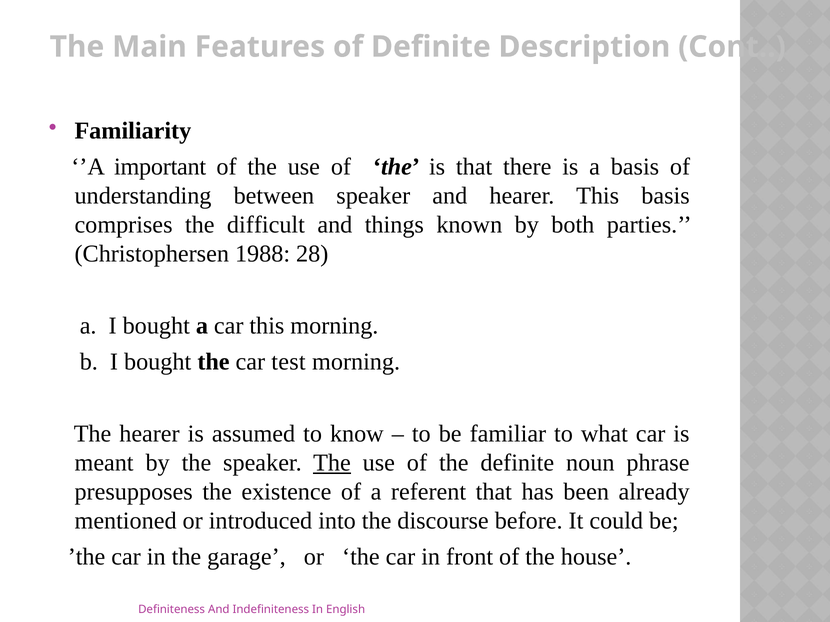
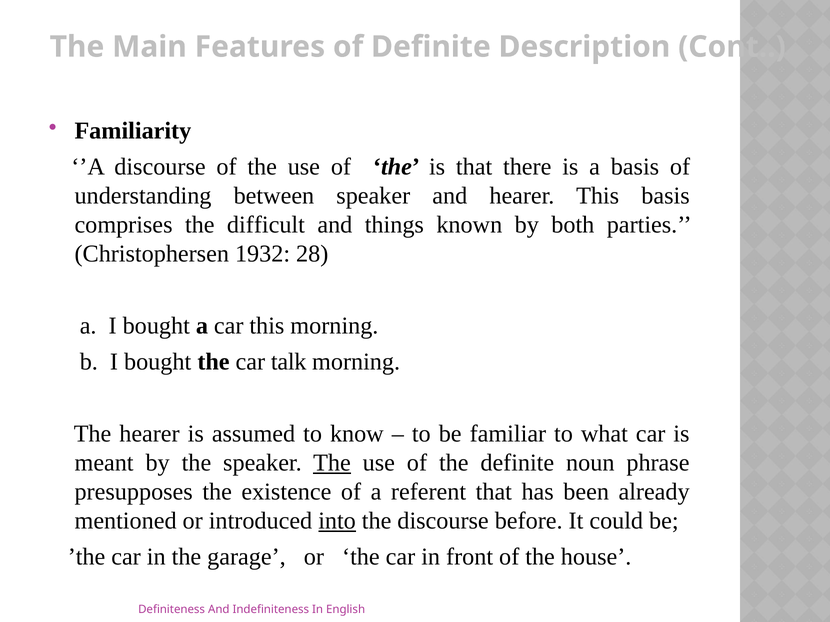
’A important: important -> discourse
1988: 1988 -> 1932
test: test -> talk
into underline: none -> present
